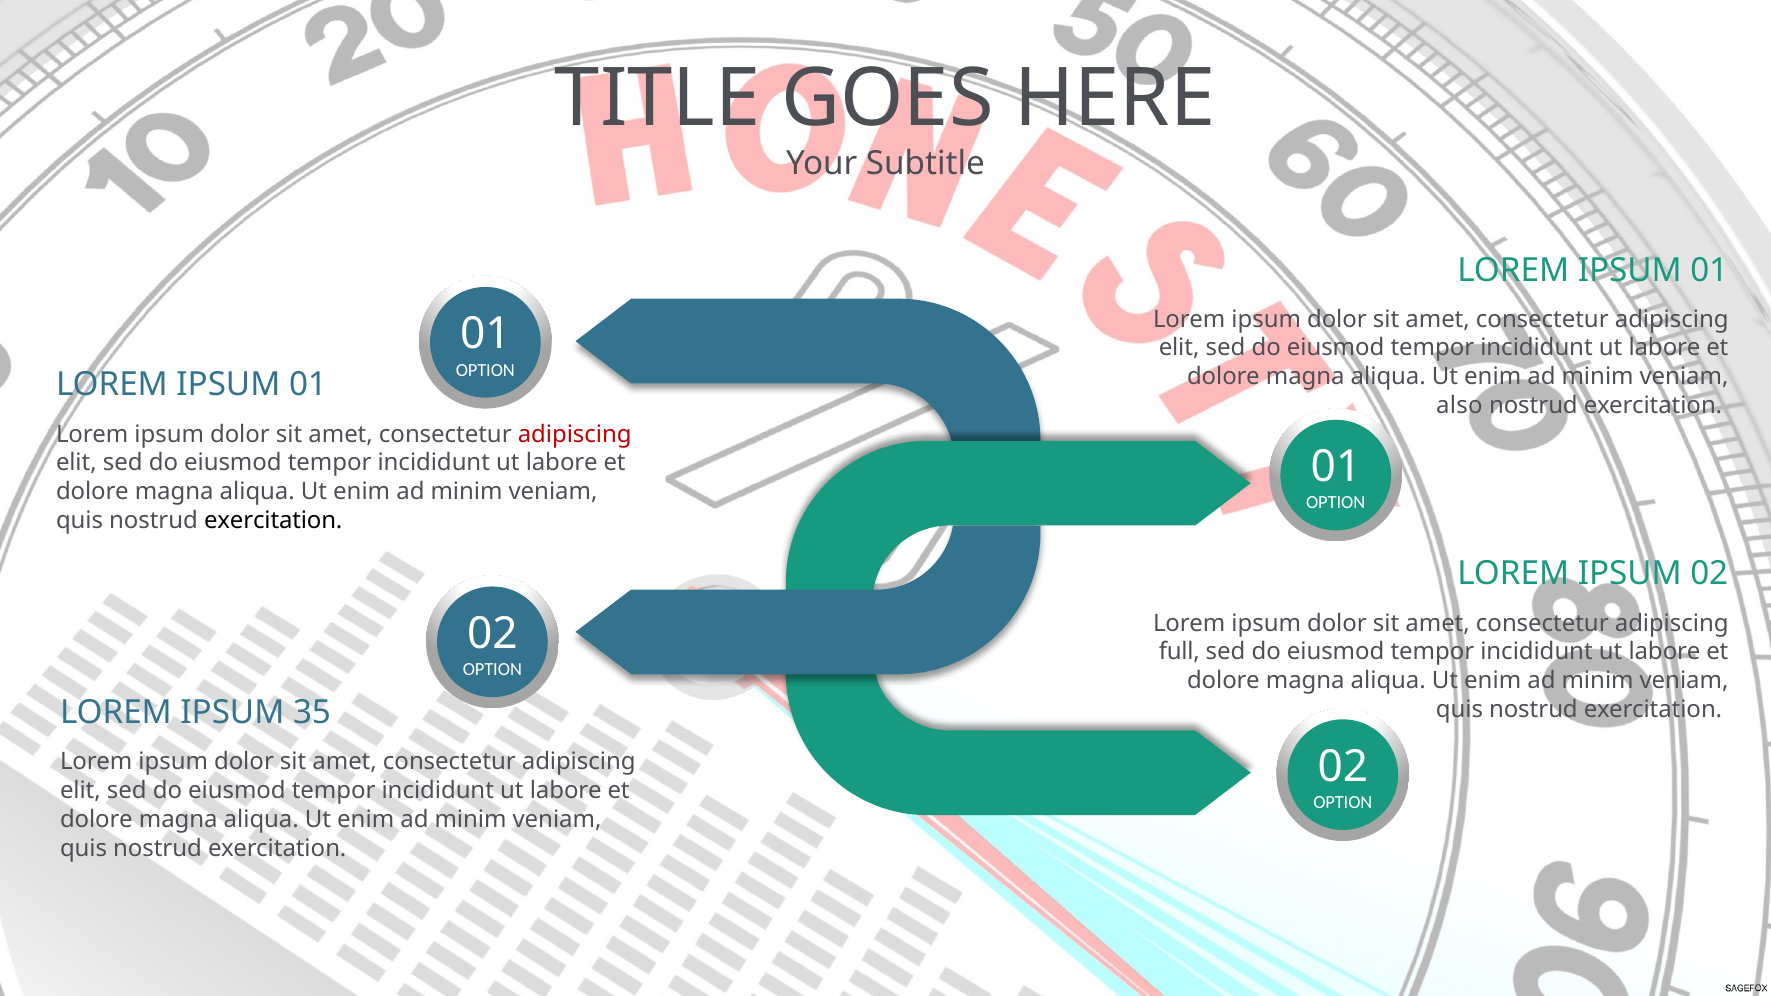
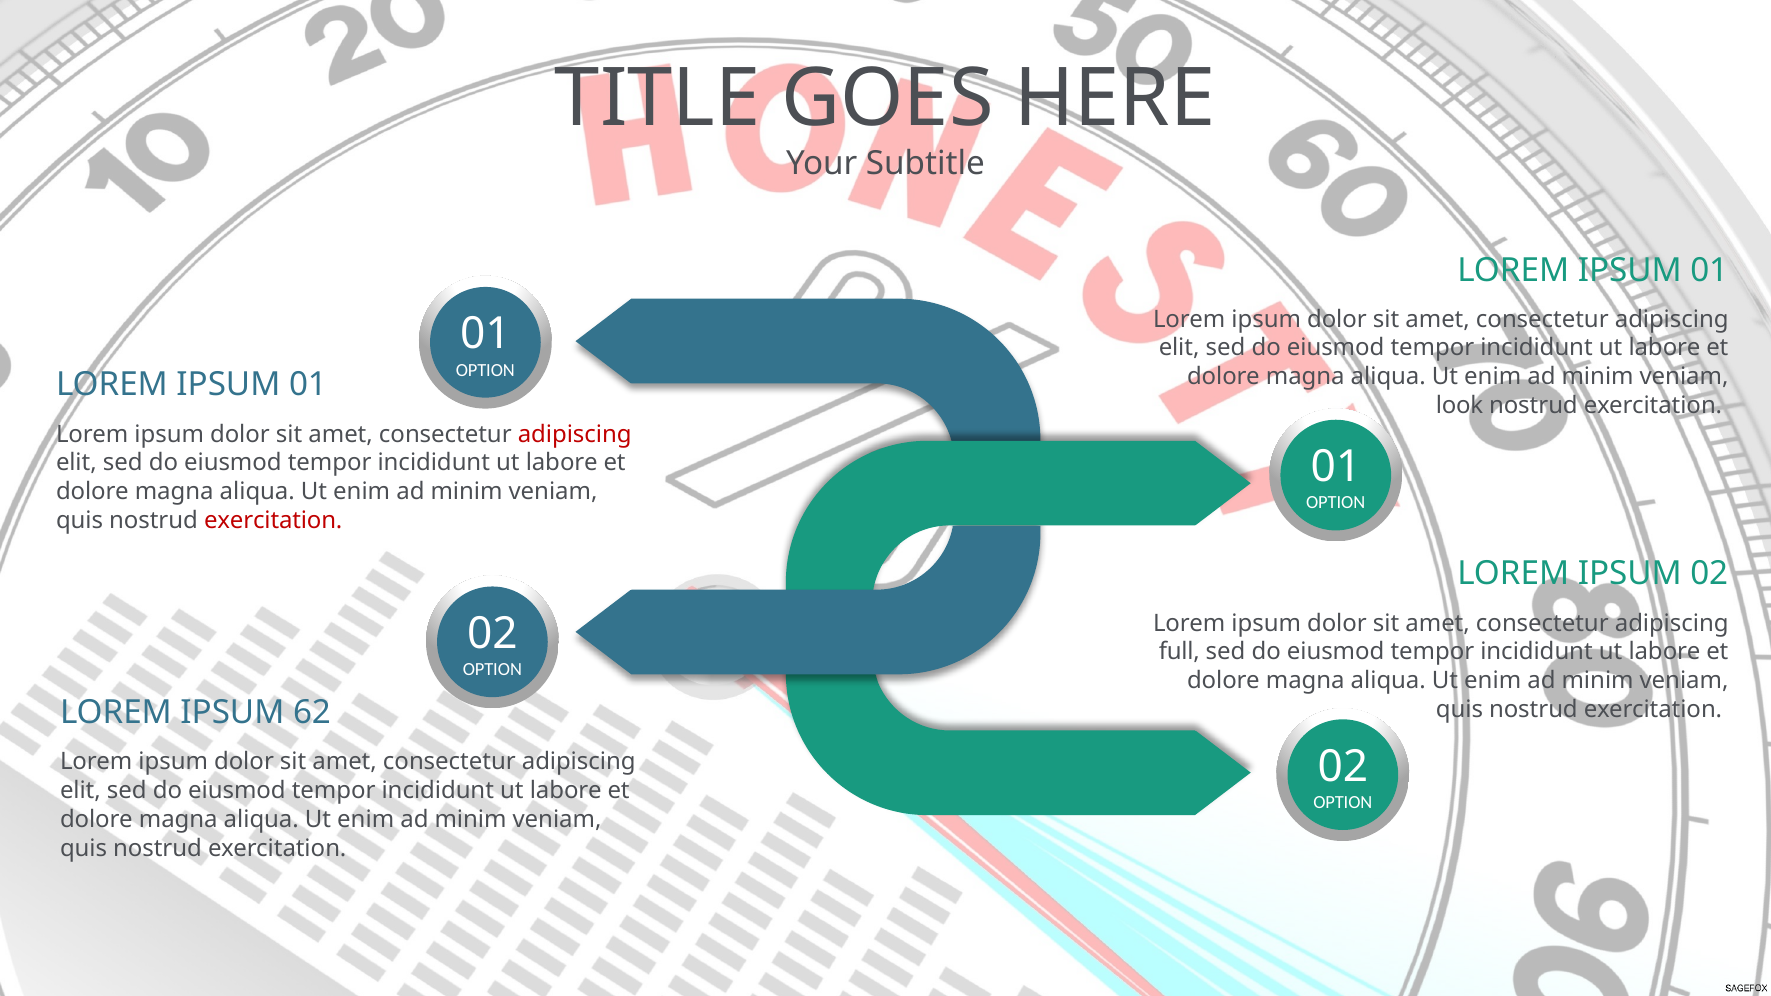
also: also -> look
exercitation at (273, 521) colour: black -> red
35: 35 -> 62
